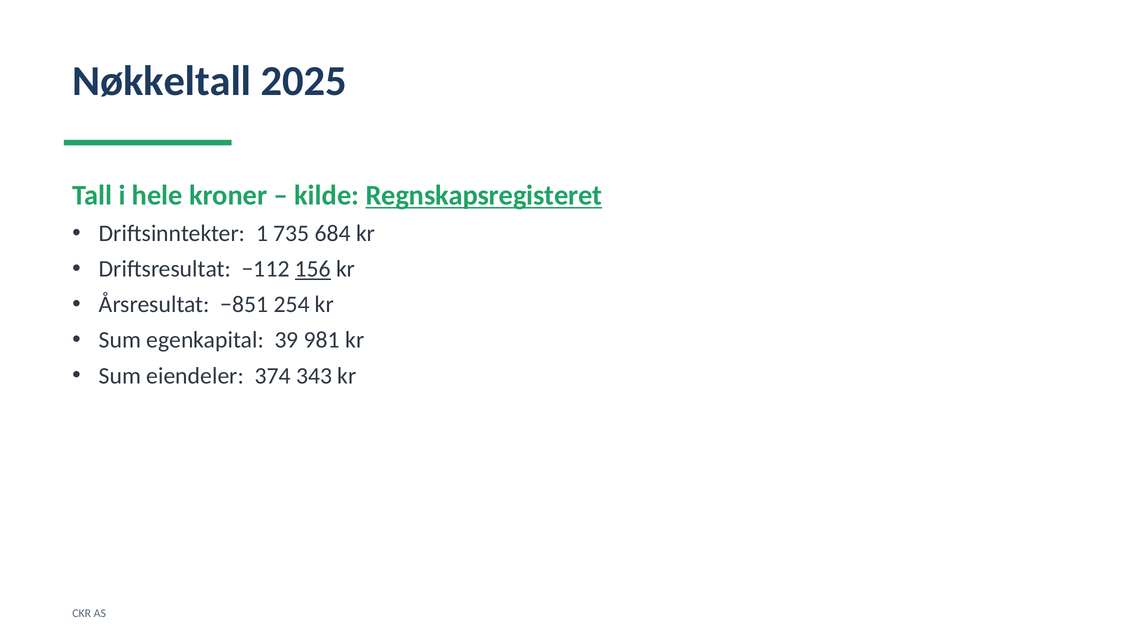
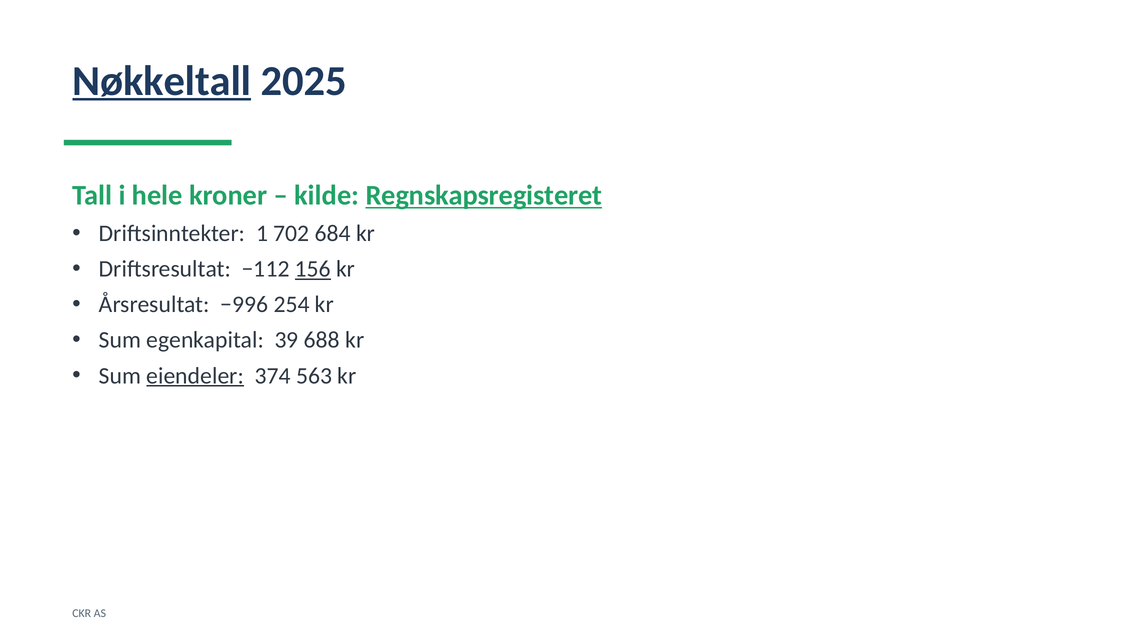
Nøkkeltall underline: none -> present
735: 735 -> 702
−851: −851 -> −996
981: 981 -> 688
eiendeler underline: none -> present
343: 343 -> 563
